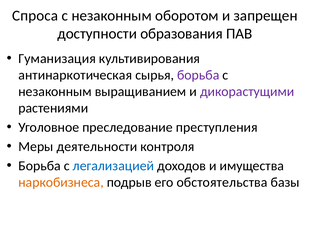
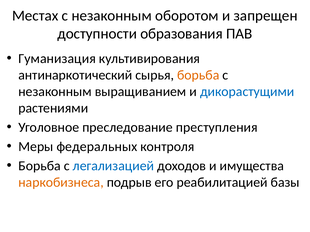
Спроса: Спроса -> Местах
антинаркотическая: антинаркотическая -> антинаркотический
борьба at (198, 75) colour: purple -> orange
дикорастущими colour: purple -> blue
деятельности: деятельности -> федеральных
обстоятельства: обстоятельства -> реабилитацией
